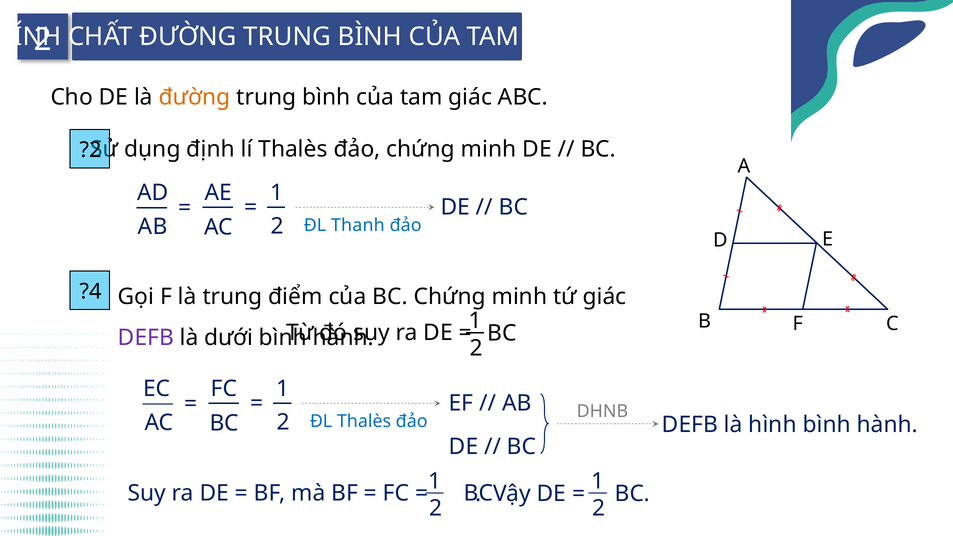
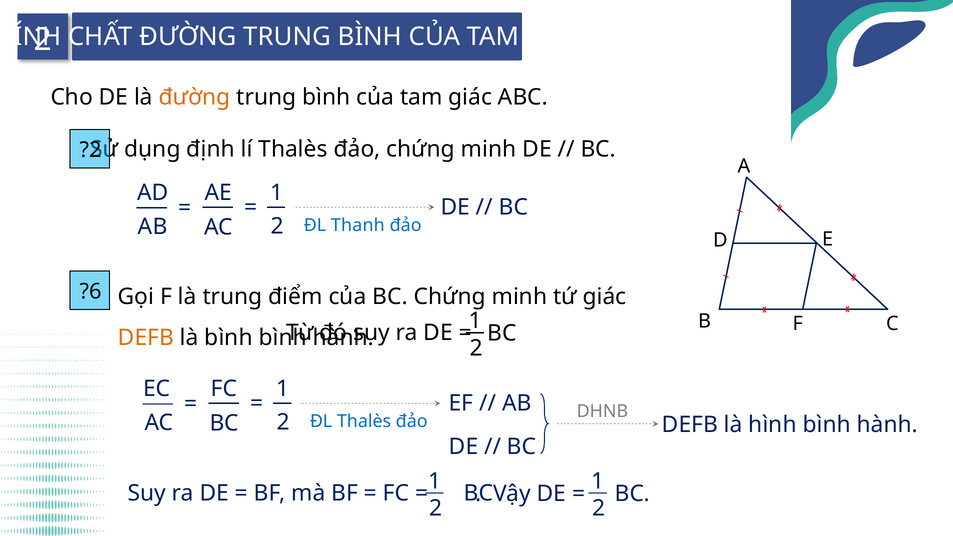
?4: ?4 -> ?6
DEFB at (146, 338) colour: purple -> orange
là dưới: dưới -> bình
